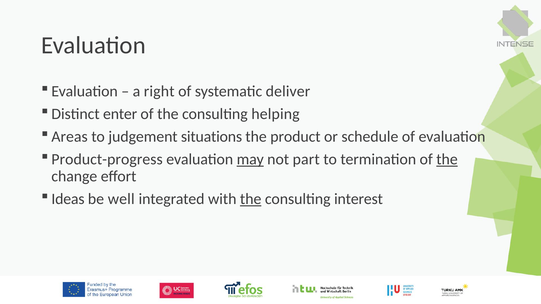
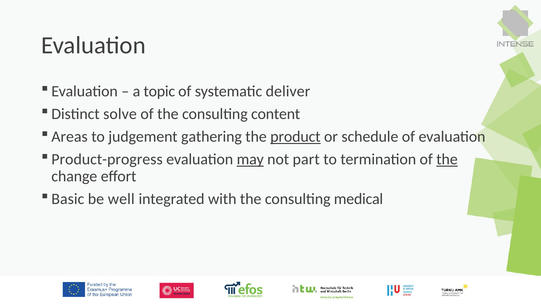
right: right -> topic
enter: enter -> solve
helping: helping -> content
situations: situations -> gathering
product underline: none -> present
Ideas: Ideas -> Basic
the at (251, 199) underline: present -> none
interest: interest -> medical
